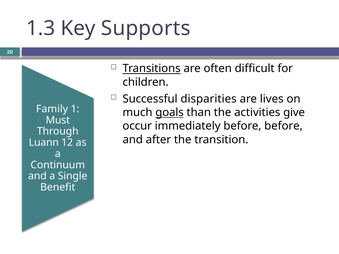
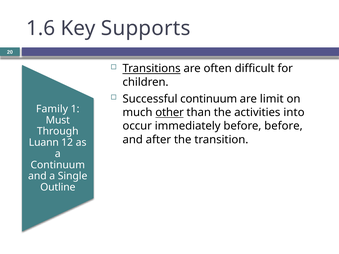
1.3: 1.3 -> 1.6
Successful disparities: disparities -> continuum
lives: lives -> limit
goals: goals -> other
give: give -> into
Benefit: Benefit -> Outline
